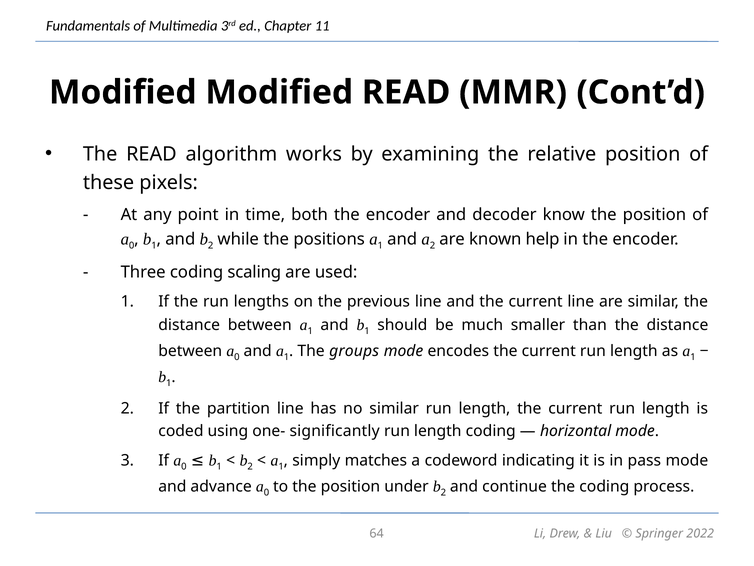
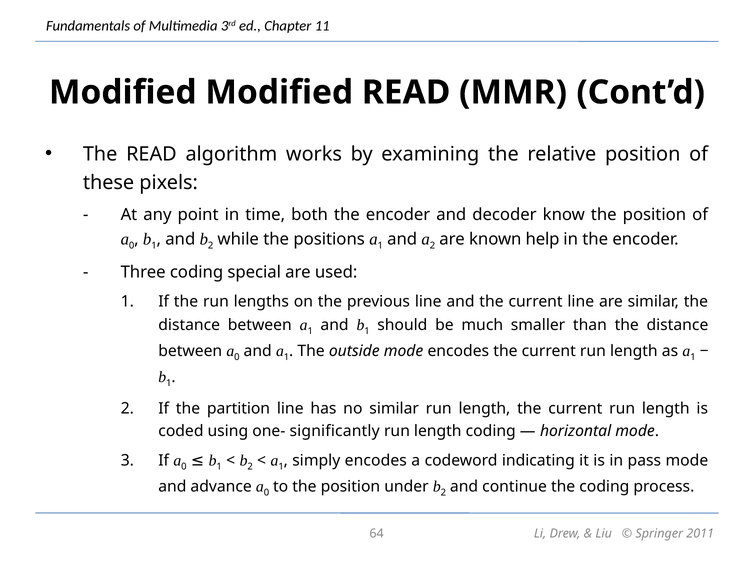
scaling: scaling -> special
groups: groups -> outside
simply matches: matches -> encodes
2022: 2022 -> 2011
